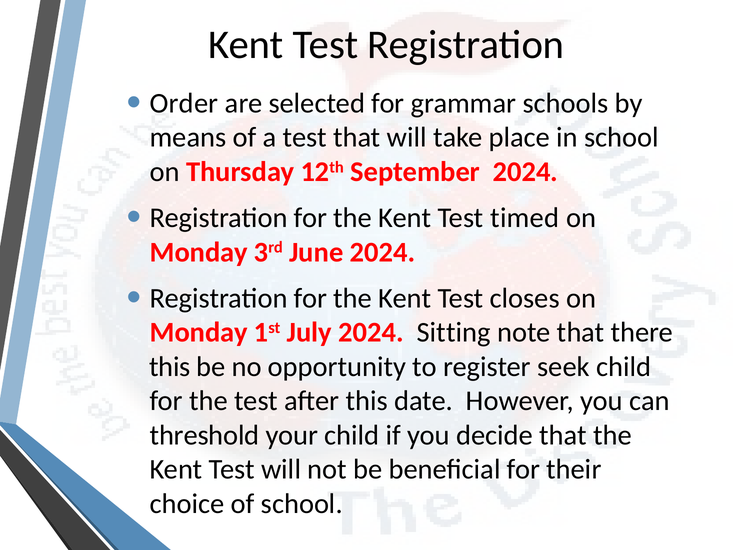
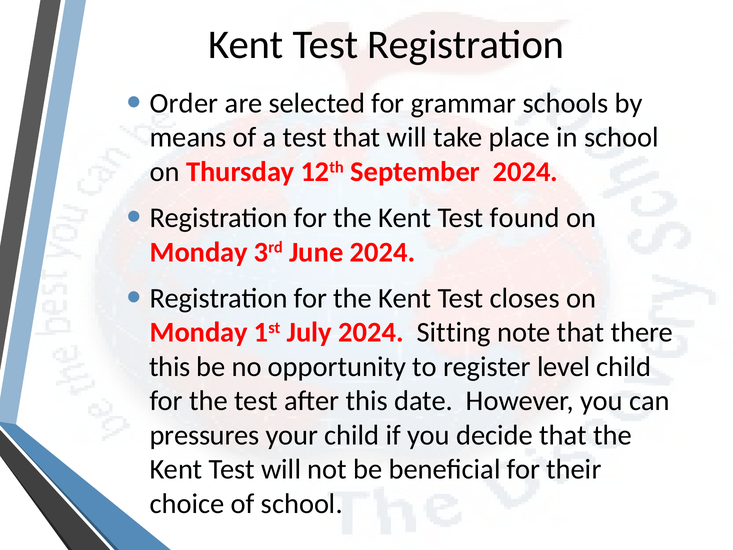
timed: timed -> found
seek: seek -> level
threshold: threshold -> pressures
